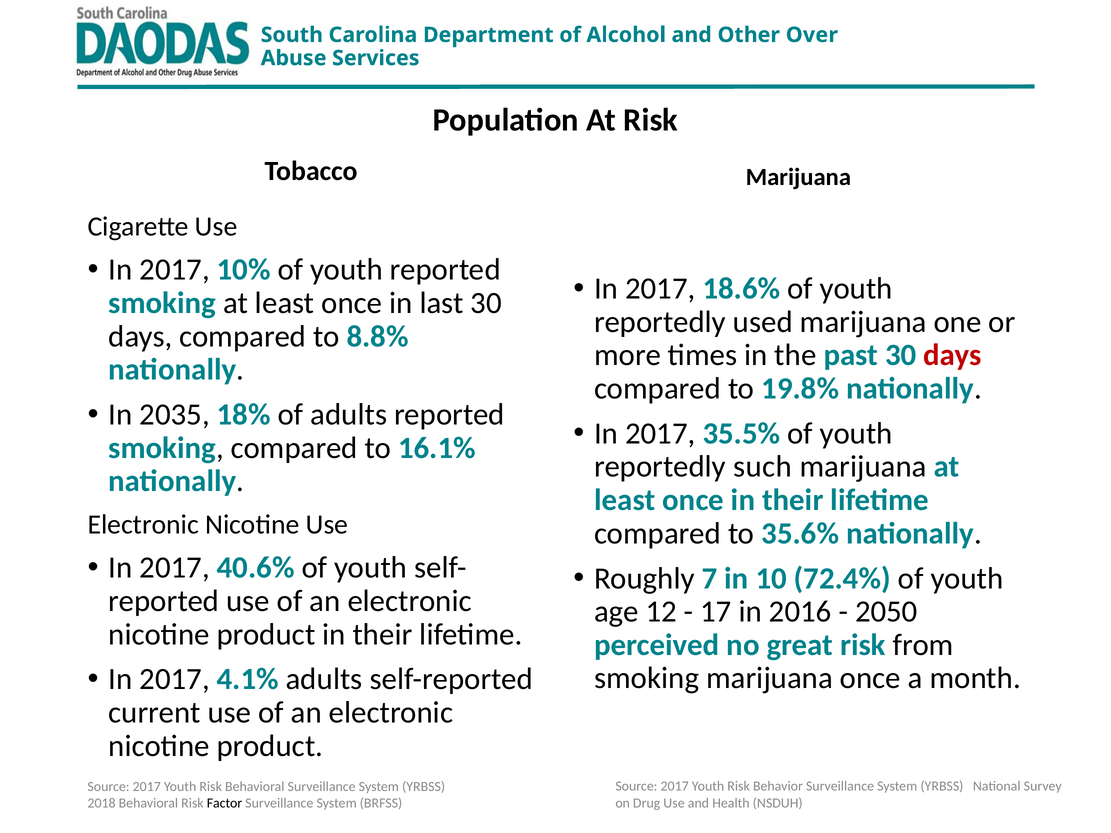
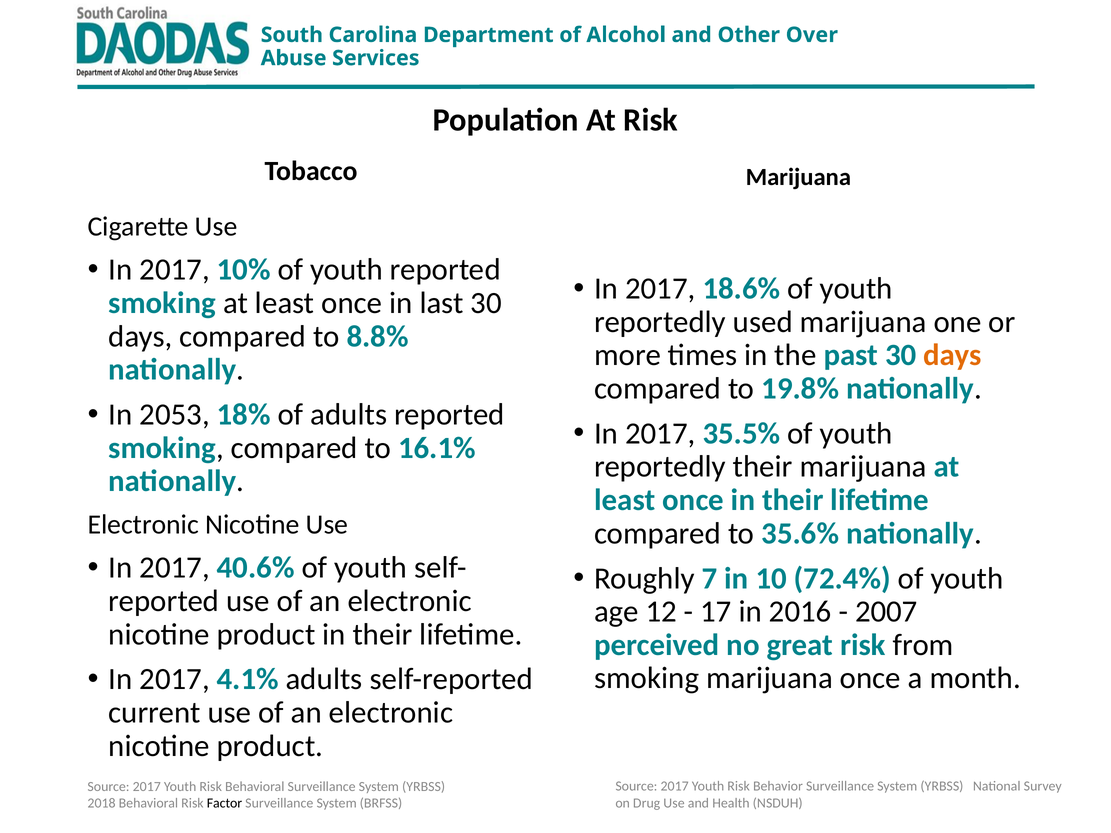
days at (952, 355) colour: red -> orange
2035: 2035 -> 2053
reportedly such: such -> their
2050: 2050 -> 2007
